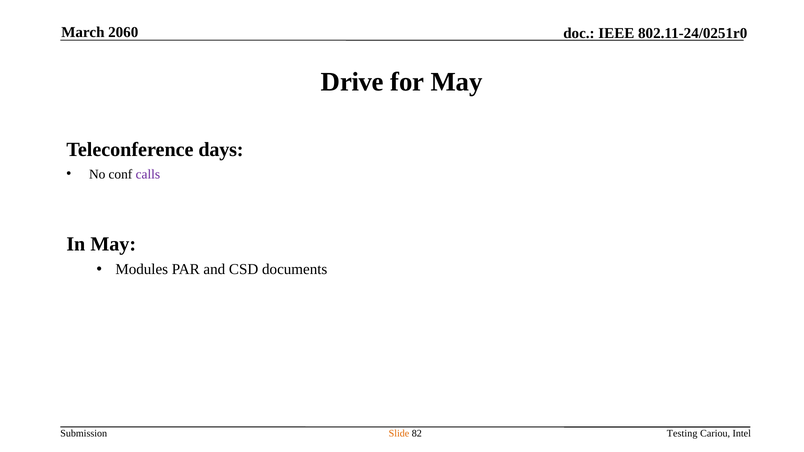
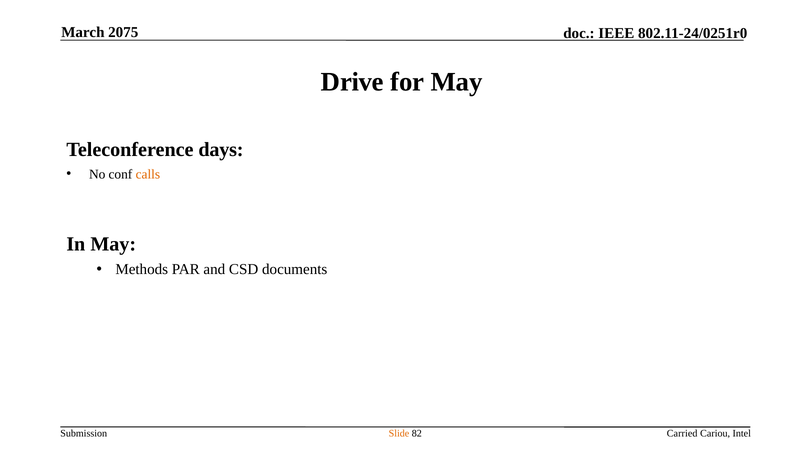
2060: 2060 -> 2075
calls colour: purple -> orange
Modules: Modules -> Methods
Testing: Testing -> Carried
